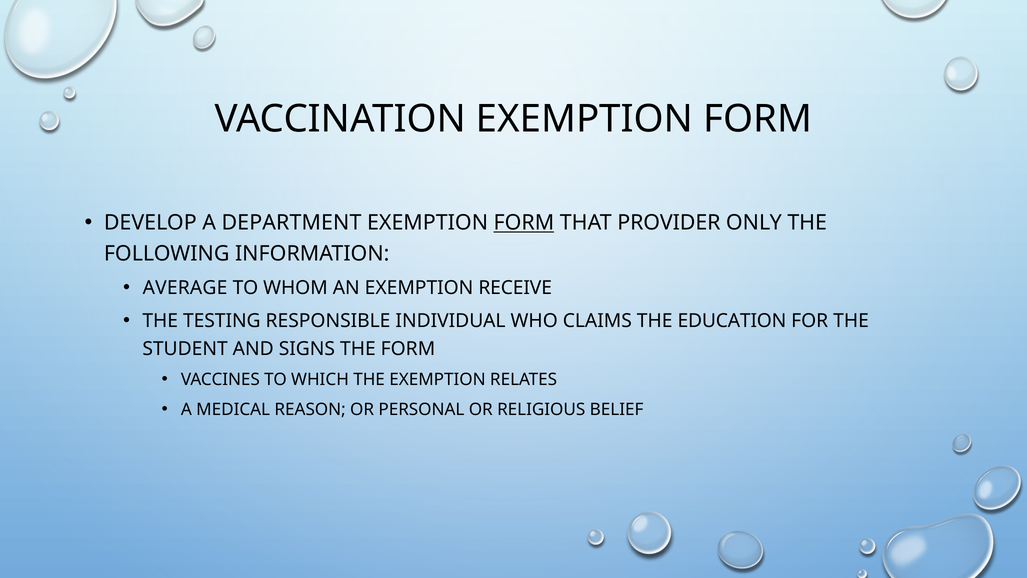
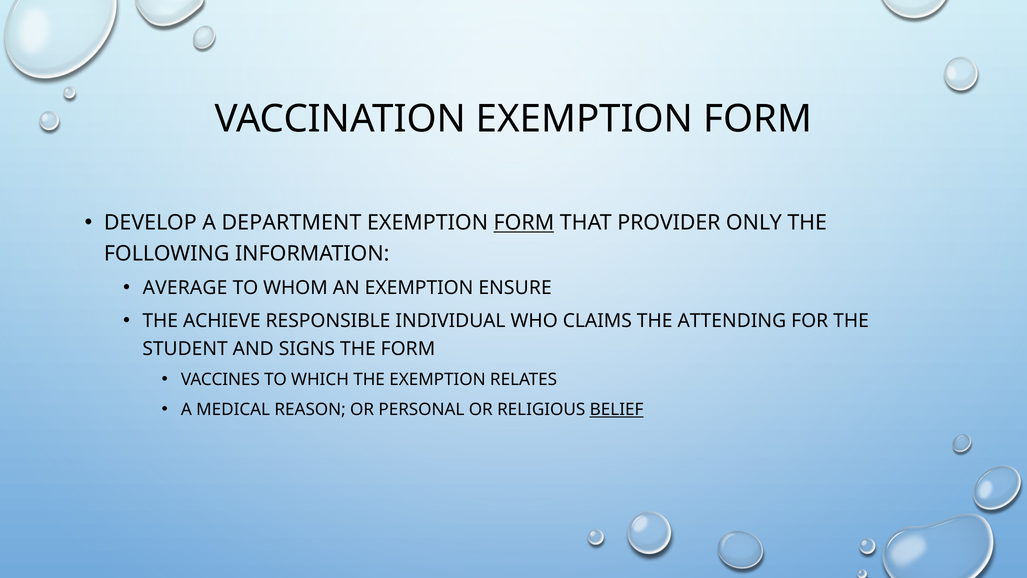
RECEIVE: RECEIVE -> ENSURE
TESTING: TESTING -> ACHIEVE
EDUCATION: EDUCATION -> ATTENDING
BELIEF underline: none -> present
